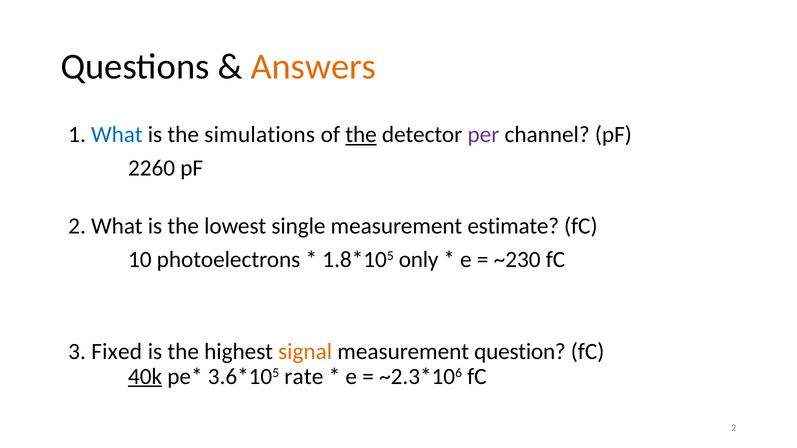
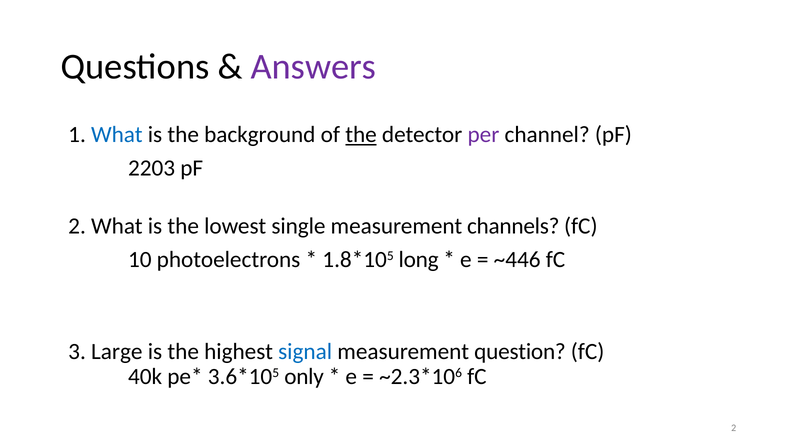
Answers colour: orange -> purple
simulations: simulations -> background
2260: 2260 -> 2203
estimate: estimate -> channels
only: only -> long
~230: ~230 -> ~446
Fixed: Fixed -> Large
signal colour: orange -> blue
40k underline: present -> none
rate: rate -> only
